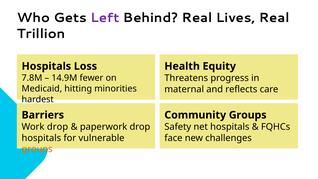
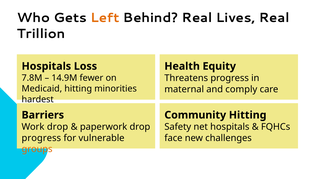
Left colour: purple -> orange
reflects: reflects -> comply
Community Groups: Groups -> Hitting
hospitals at (41, 138): hospitals -> progress
